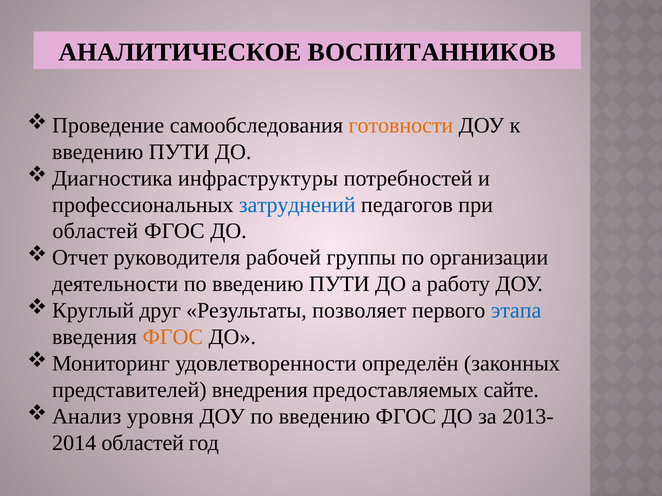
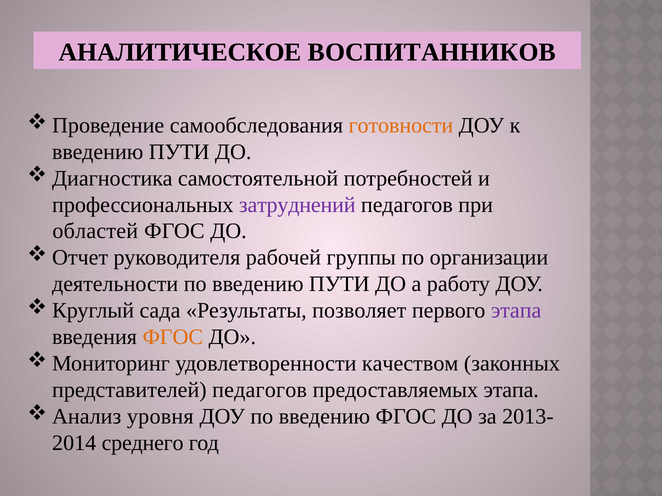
инфраструктуры: инфраструктуры -> самостоятельной
затруднений colour: blue -> purple
друг: друг -> сада
этапа at (516, 311) colour: blue -> purple
определён: определён -> качеством
представителей внедрения: внедрения -> педагогов
предоставляемых сайте: сайте -> этапа
областей at (143, 443): областей -> среднего
